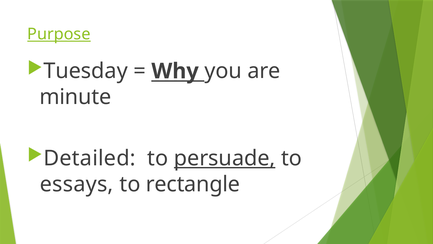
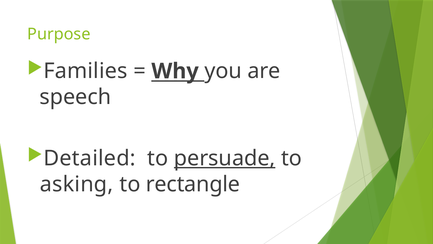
Purpose underline: present -> none
Tuesday: Tuesday -> Families
minute: minute -> speech
essays: essays -> asking
